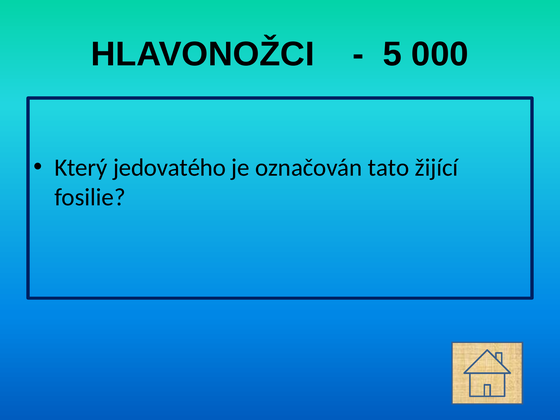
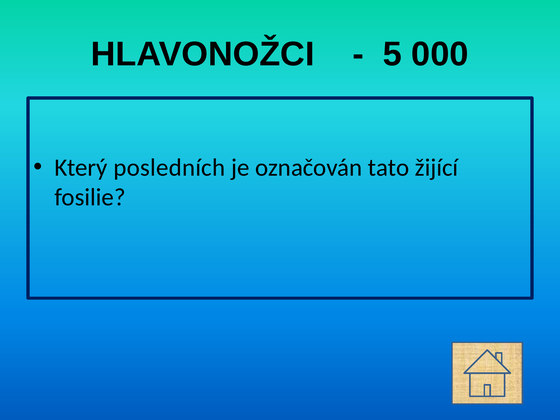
jedovatého: jedovatého -> posledních
